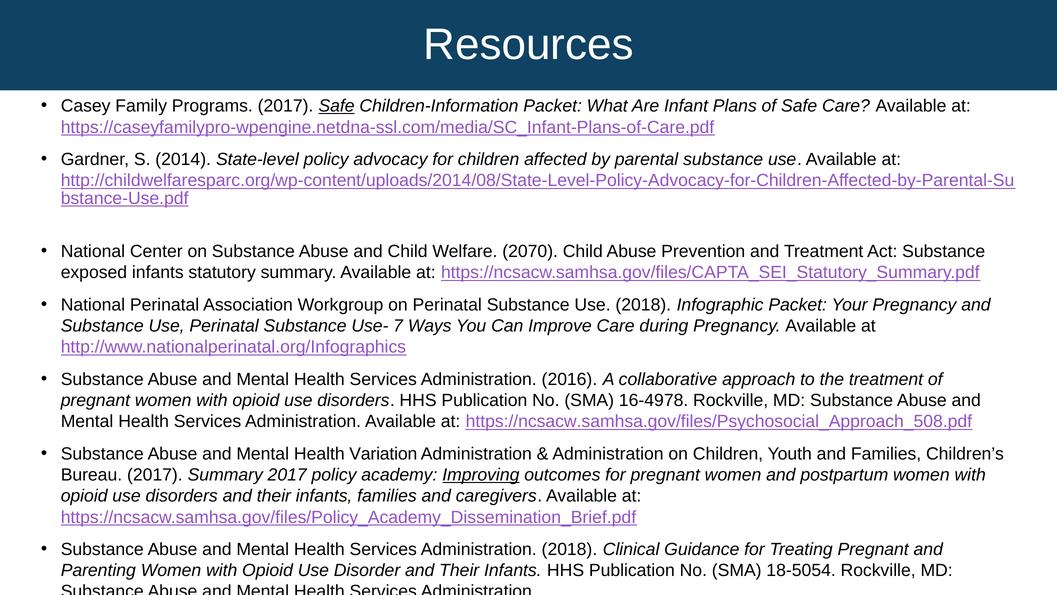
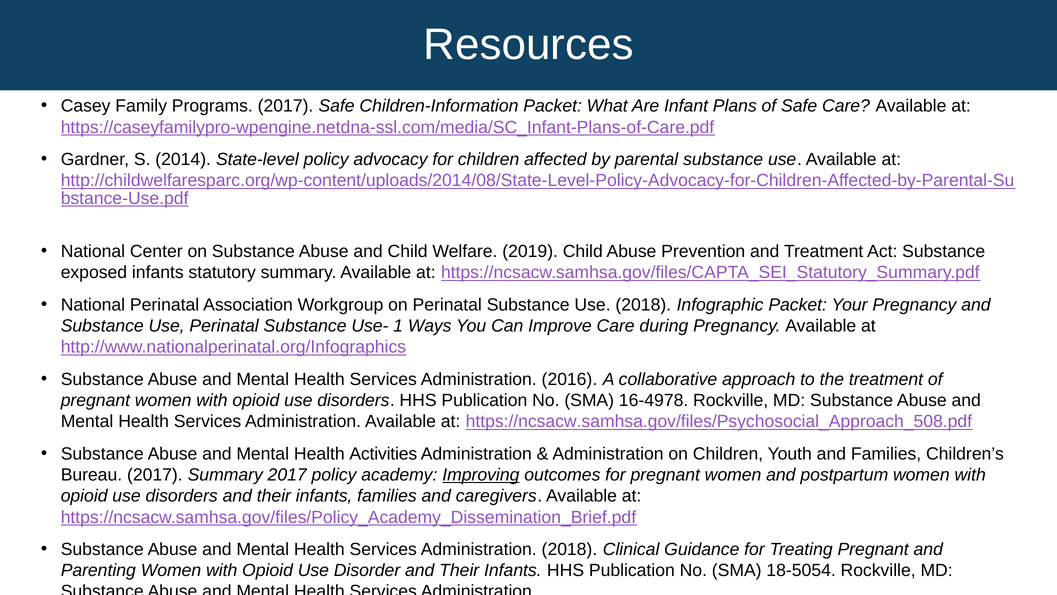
Safe at (337, 106) underline: present -> none
2070: 2070 -> 2019
7: 7 -> 1
Variation: Variation -> Activities
